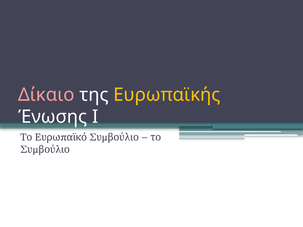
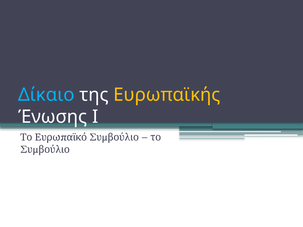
Δίκαιο colour: pink -> light blue
